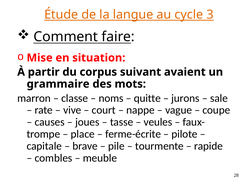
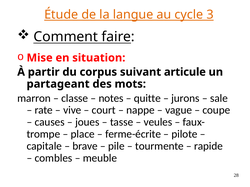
avaient: avaient -> articule
grammaire: grammaire -> partageant
noms: noms -> notes
